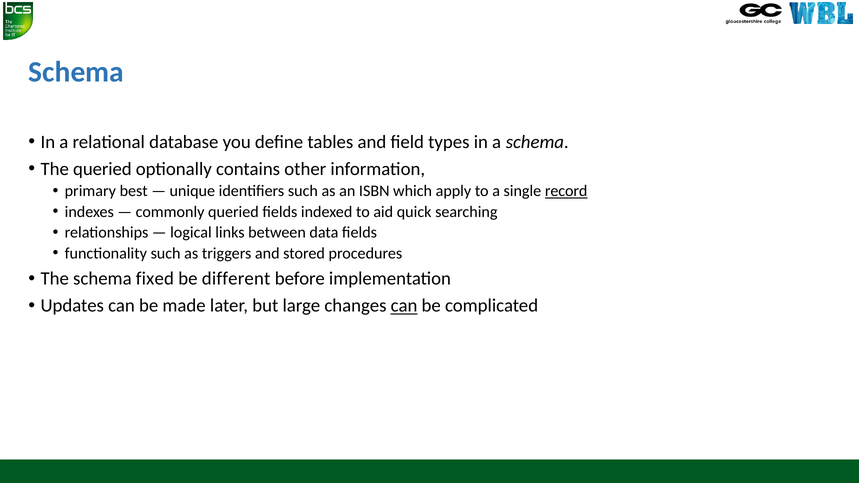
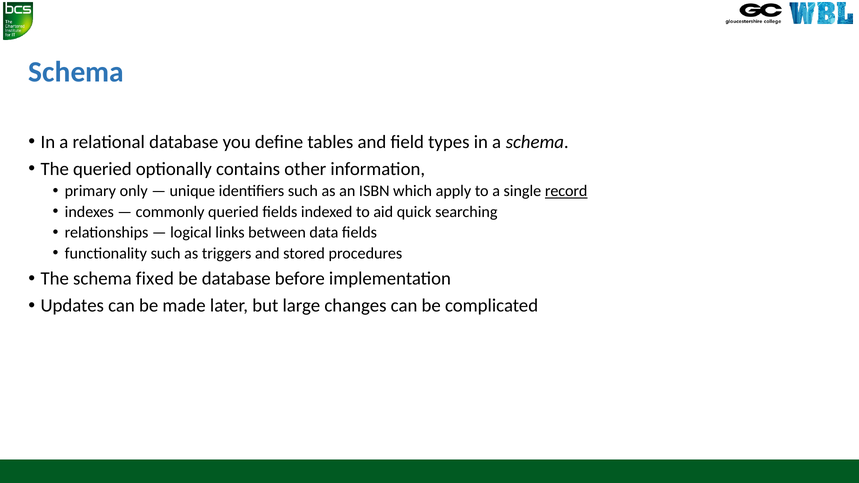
best: best -> only
be different: different -> database
can at (404, 306) underline: present -> none
